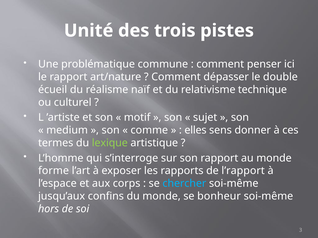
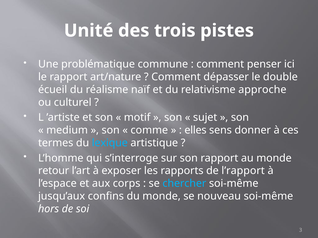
technique: technique -> approche
lexique colour: light green -> light blue
forme: forme -> retour
bonheur: bonheur -> nouveau
